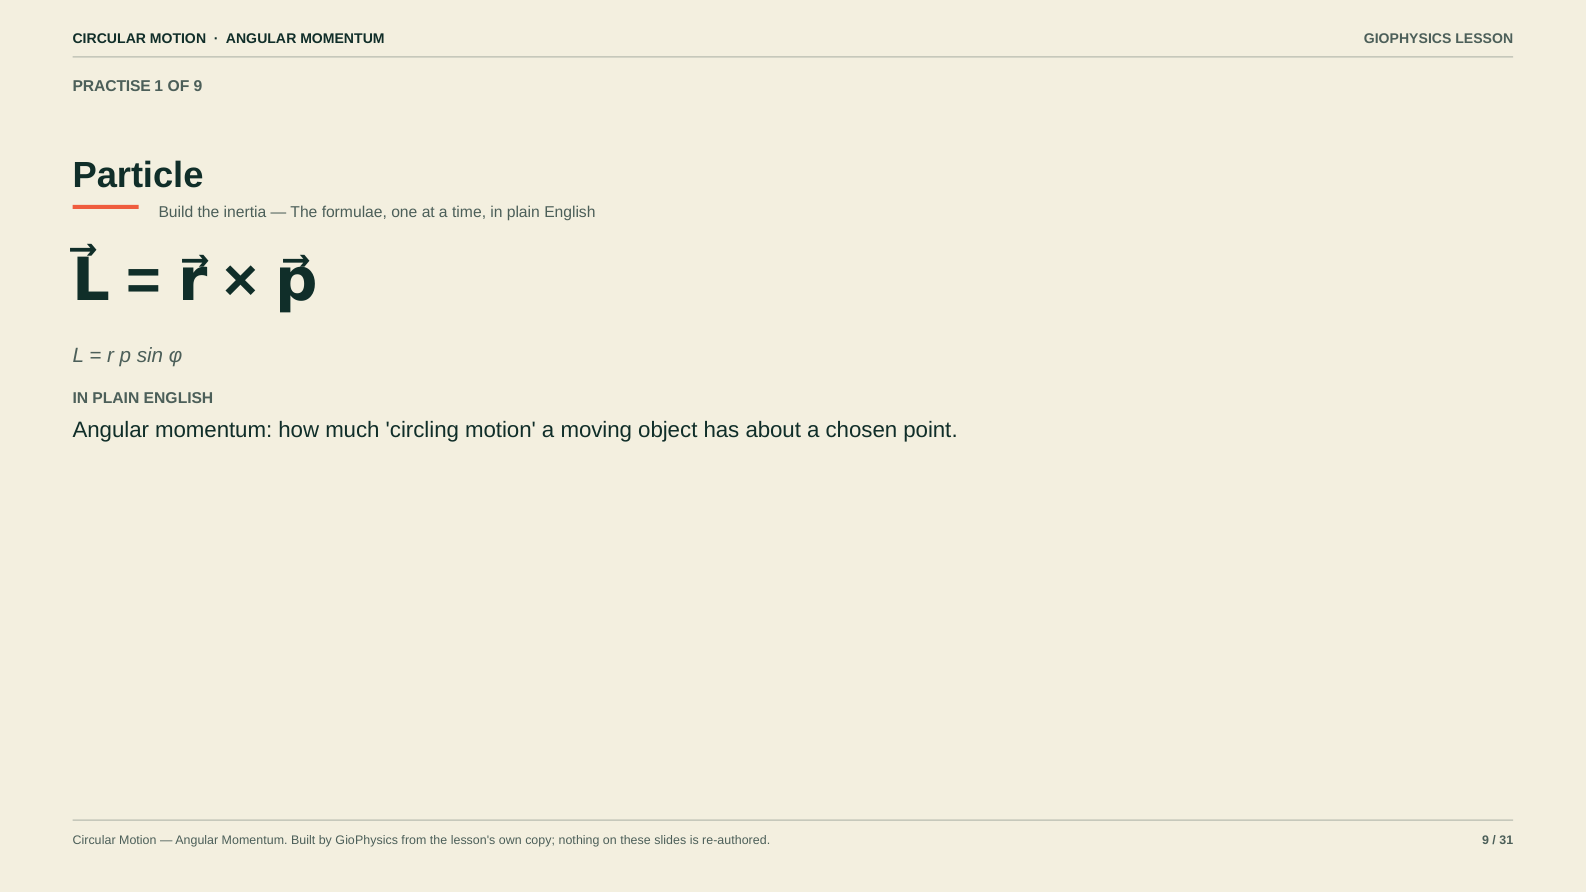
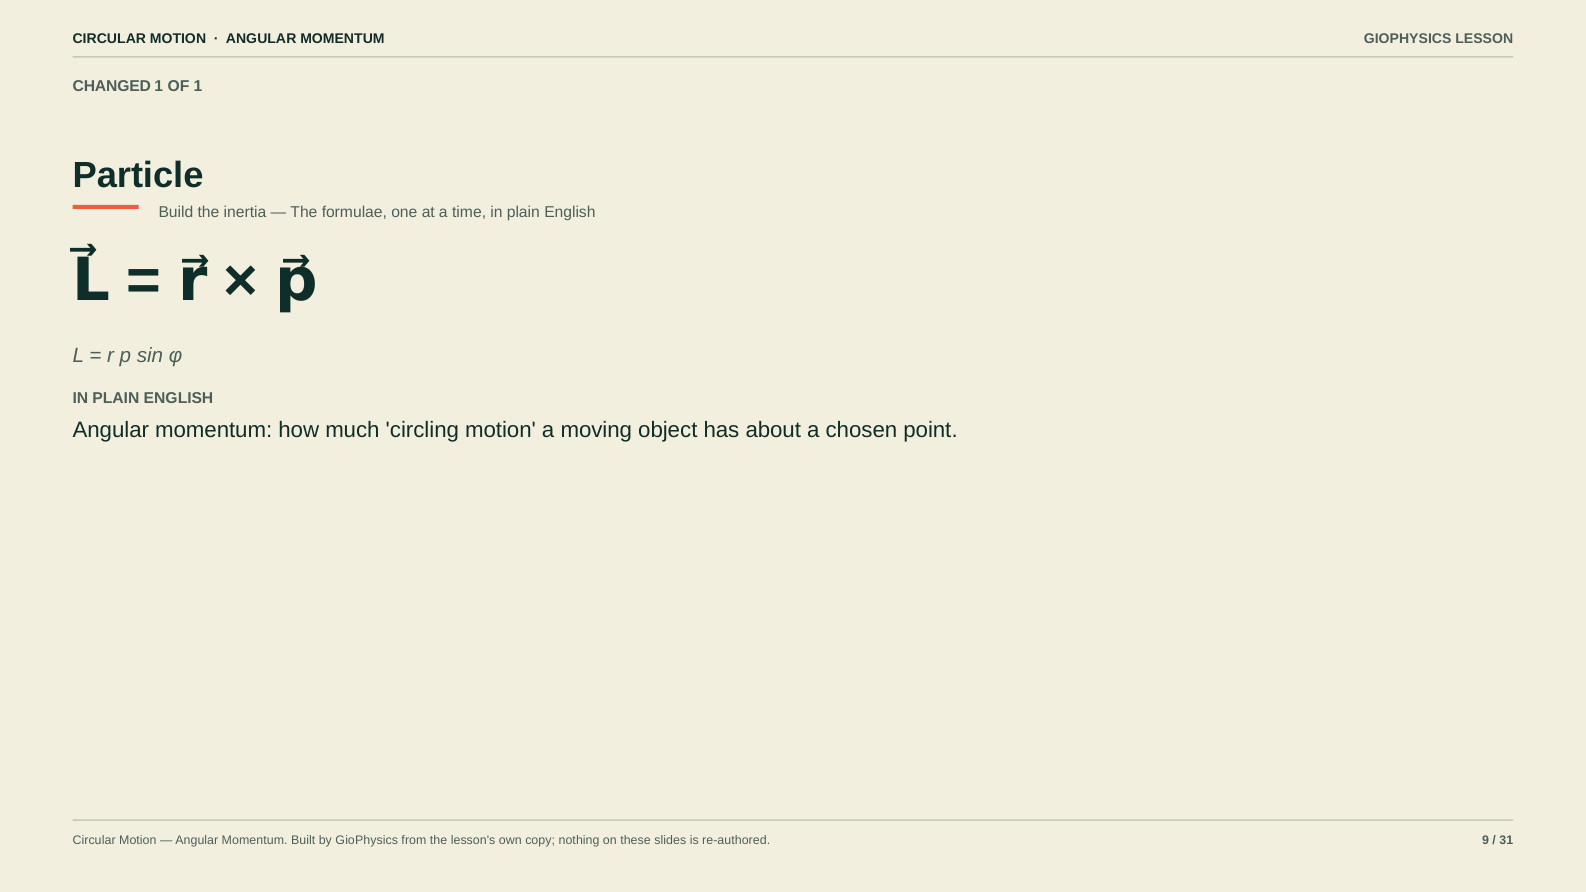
PRACTISE: PRACTISE -> CHANGED
OF 9: 9 -> 1
